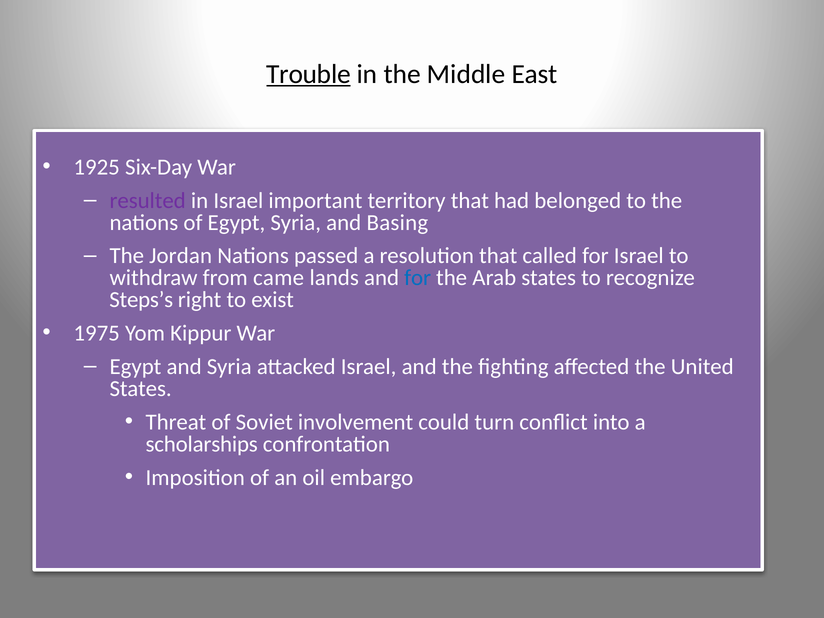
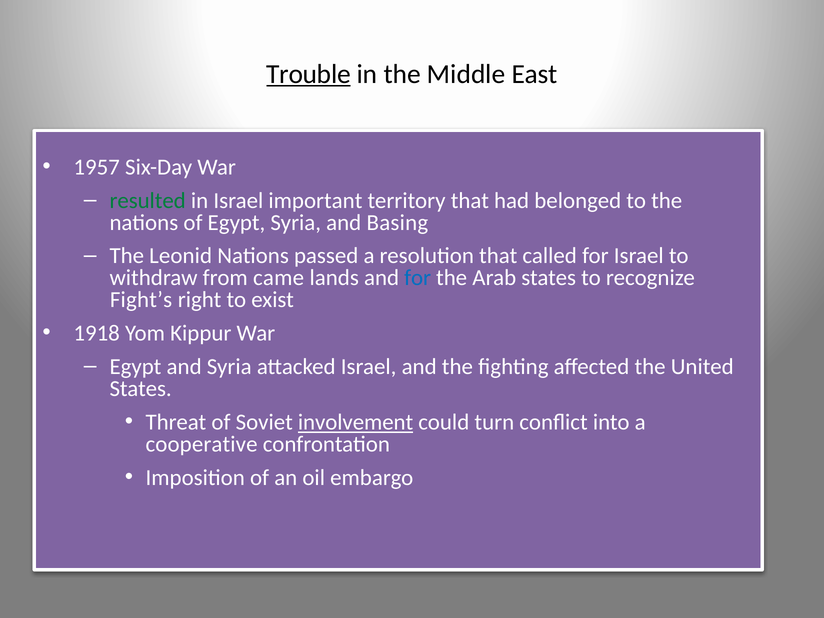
1925: 1925 -> 1957
resulted colour: purple -> green
Jordan: Jordan -> Leonid
Steps’s: Steps’s -> Fight’s
1975: 1975 -> 1918
involvement underline: none -> present
scholarships: scholarships -> cooperative
